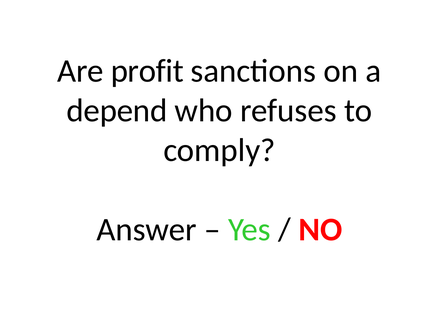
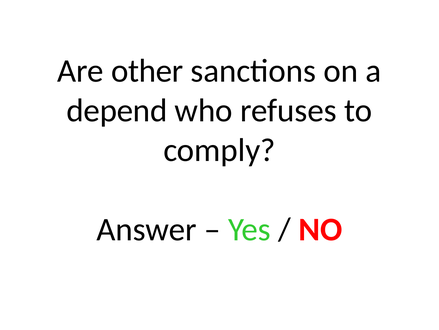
profit: profit -> other
